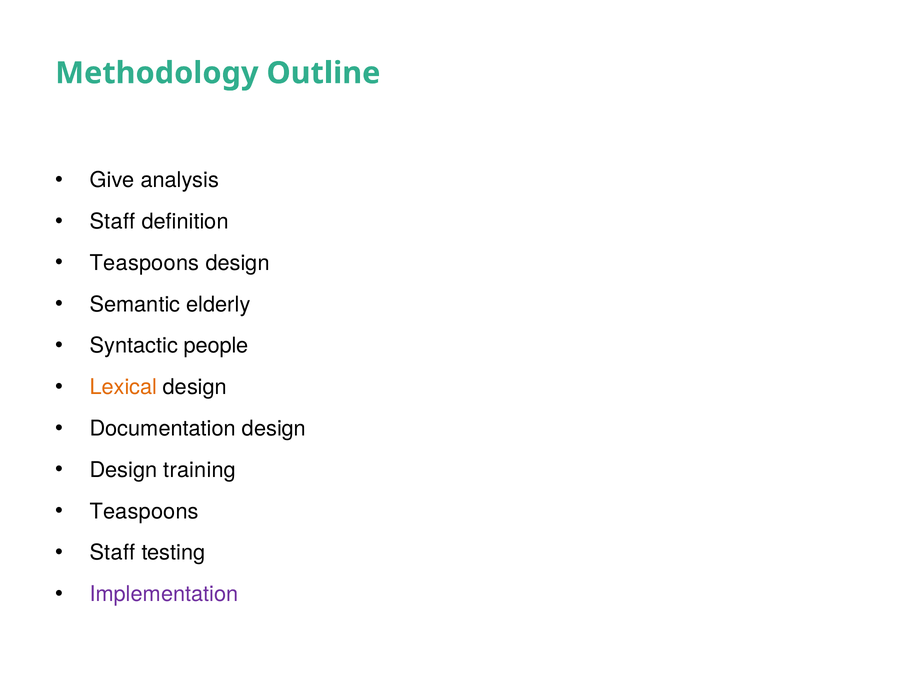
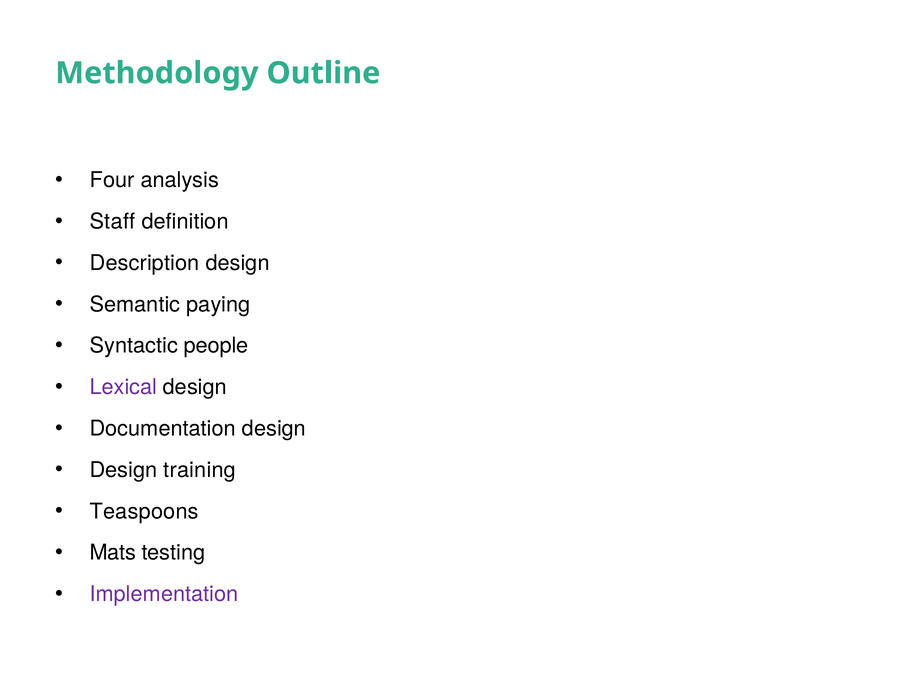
Give: Give -> Four
Teaspoons at (145, 263): Teaspoons -> Description
elderly: elderly -> paying
Lexical colour: orange -> purple
Staff at (113, 553): Staff -> Mats
